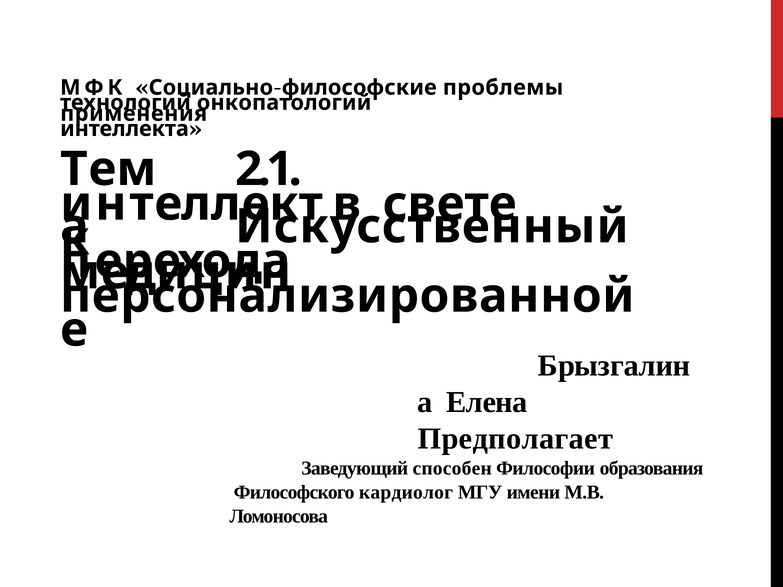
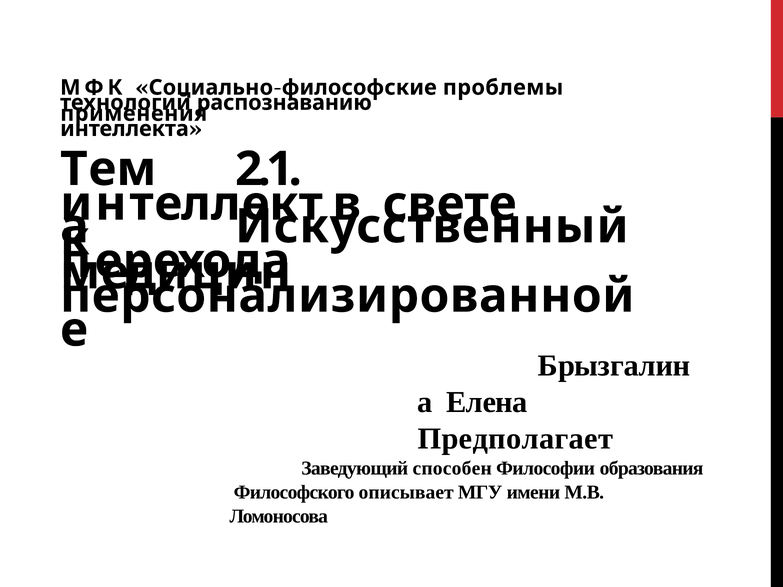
онкопатологий: онкопатологий -> распознаванию
кардиолог: кардиолог -> описывает
